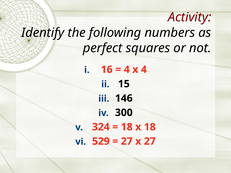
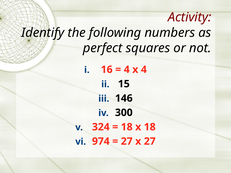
529: 529 -> 974
